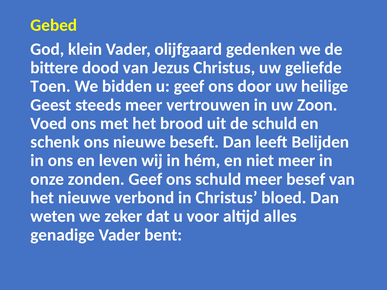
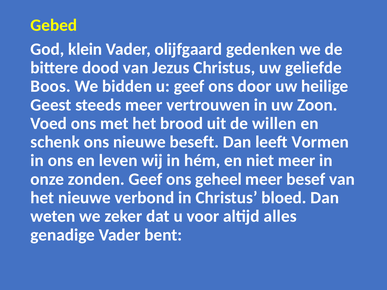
Toen: Toen -> Boos
de schuld: schuld -> willen
Belijden: Belijden -> Vormen
ons schuld: schuld -> geheel
